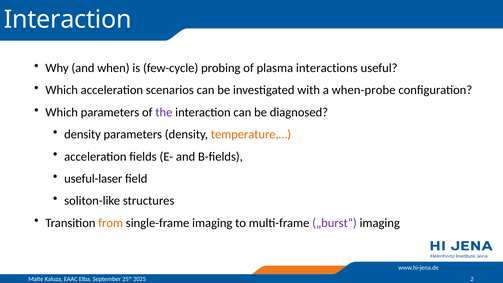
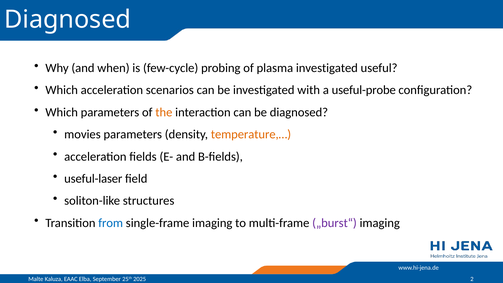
Interaction at (68, 20): Interaction -> Diagnosed
plasma interactions: interactions -> investigated
when-probe: when-probe -> useful-probe
the colour: purple -> orange
density at (83, 134): density -> movies
from colour: orange -> blue
